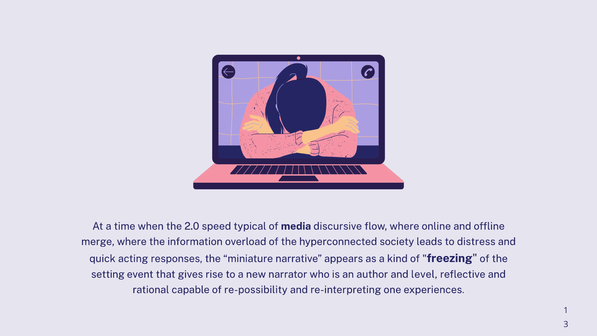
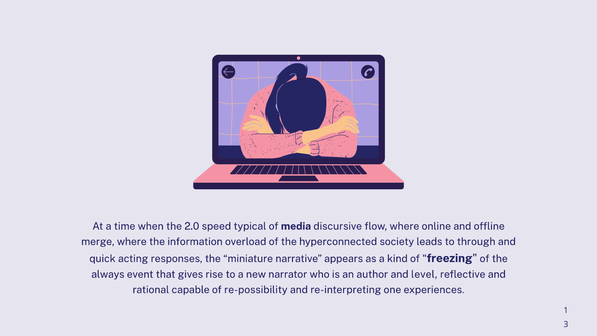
distress: distress -> through
setting: setting -> always
